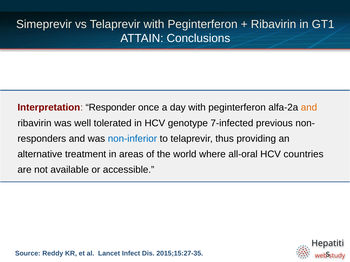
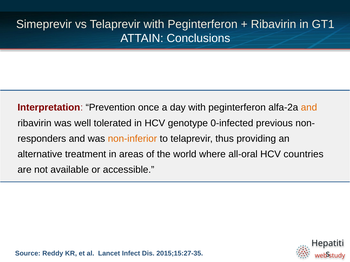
Responder: Responder -> Prevention
7-infected: 7-infected -> 0-infected
non-inferior colour: blue -> orange
